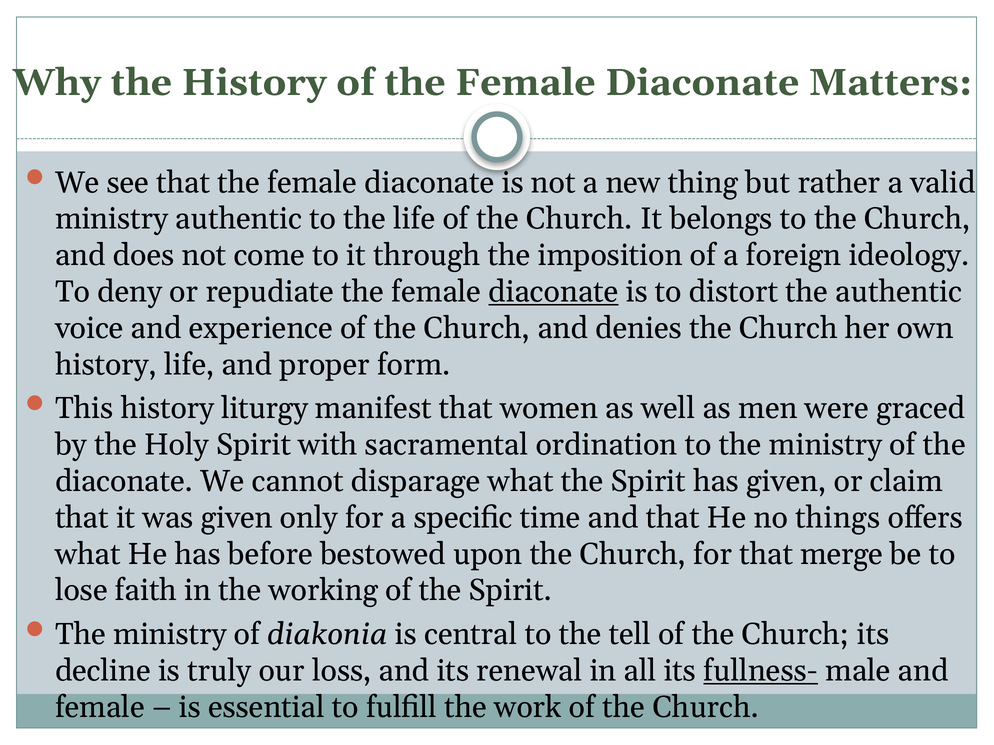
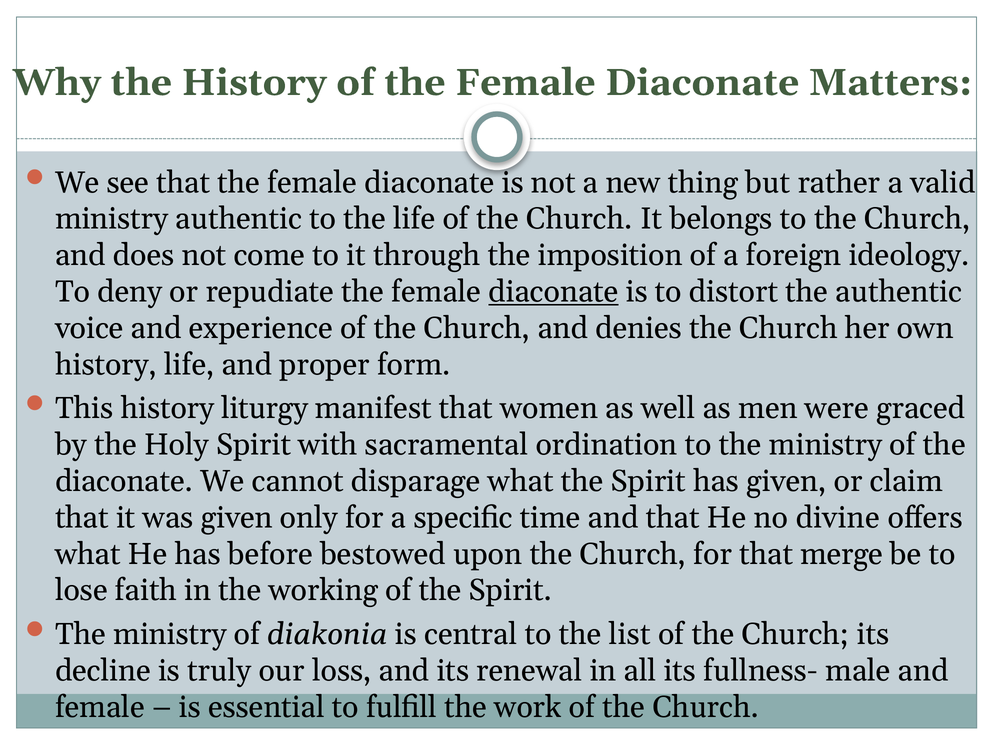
things: things -> divine
tell: tell -> list
fullness- underline: present -> none
